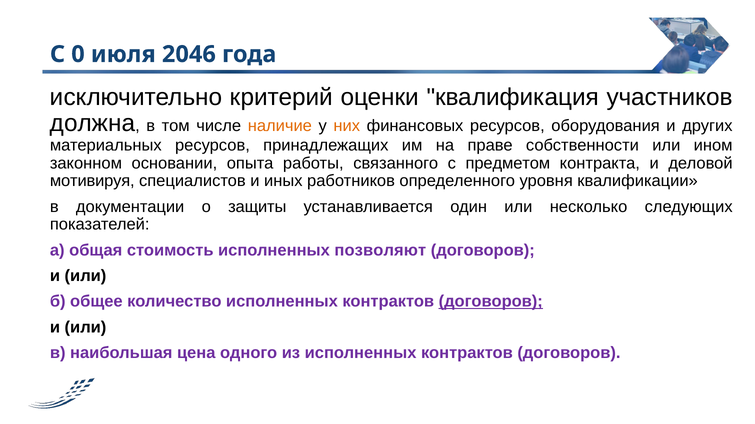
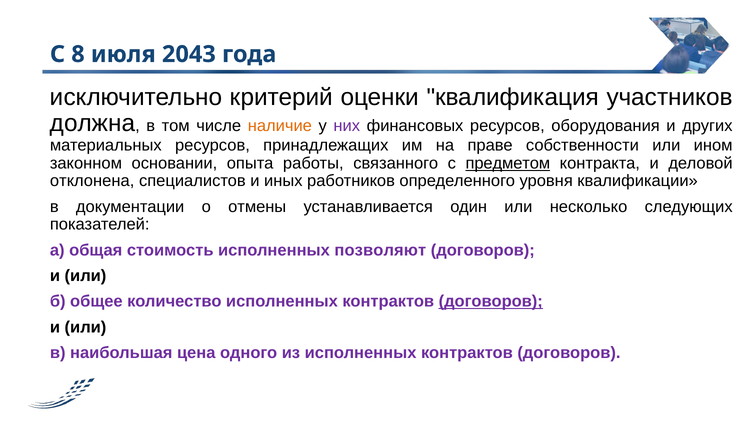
0: 0 -> 8
2046: 2046 -> 2043
них colour: orange -> purple
предметом underline: none -> present
мотивируя: мотивируя -> отклонена
защиты: защиты -> отмены
